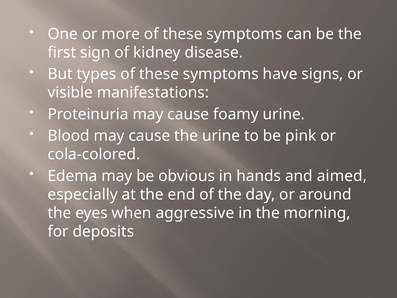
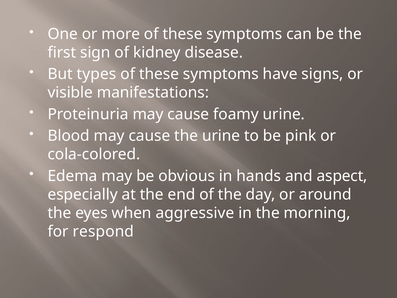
aimed: aimed -> aspect
deposits: deposits -> respond
